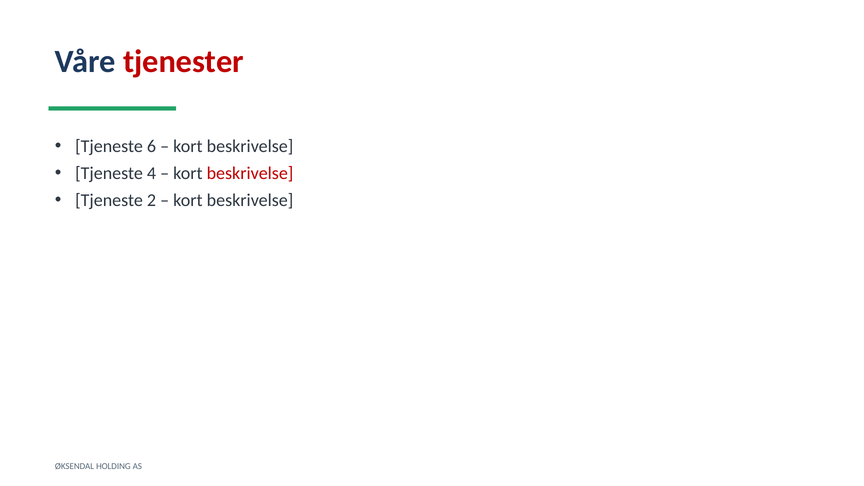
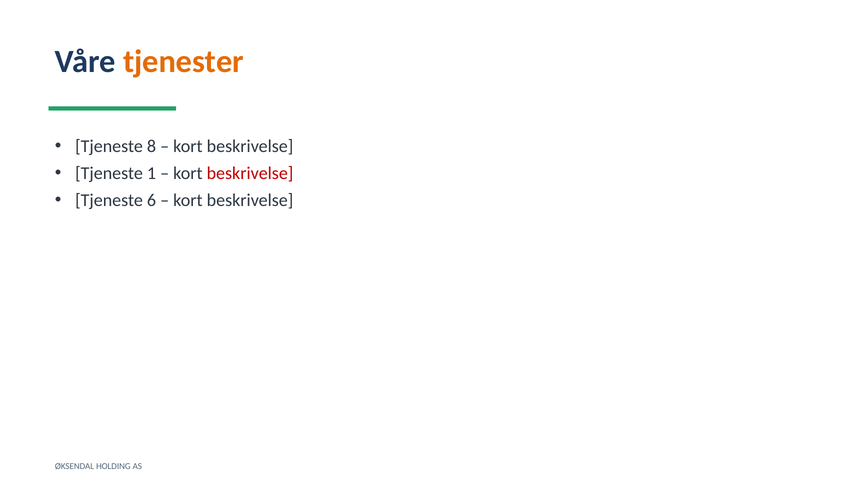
tjenester colour: red -> orange
6: 6 -> 8
4: 4 -> 1
2: 2 -> 6
